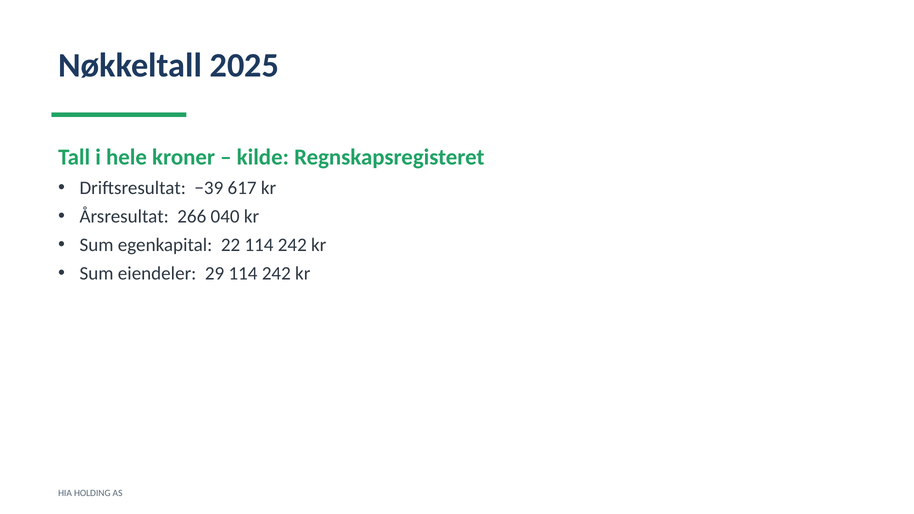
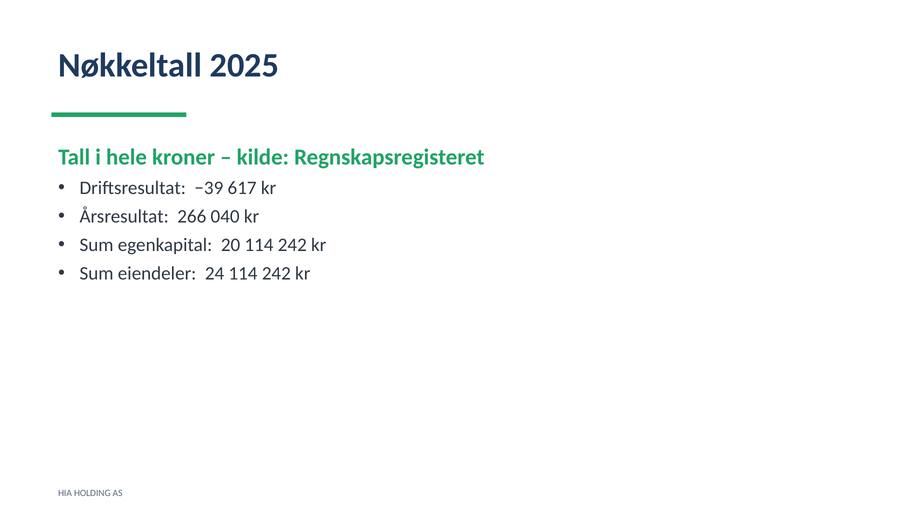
22: 22 -> 20
29: 29 -> 24
